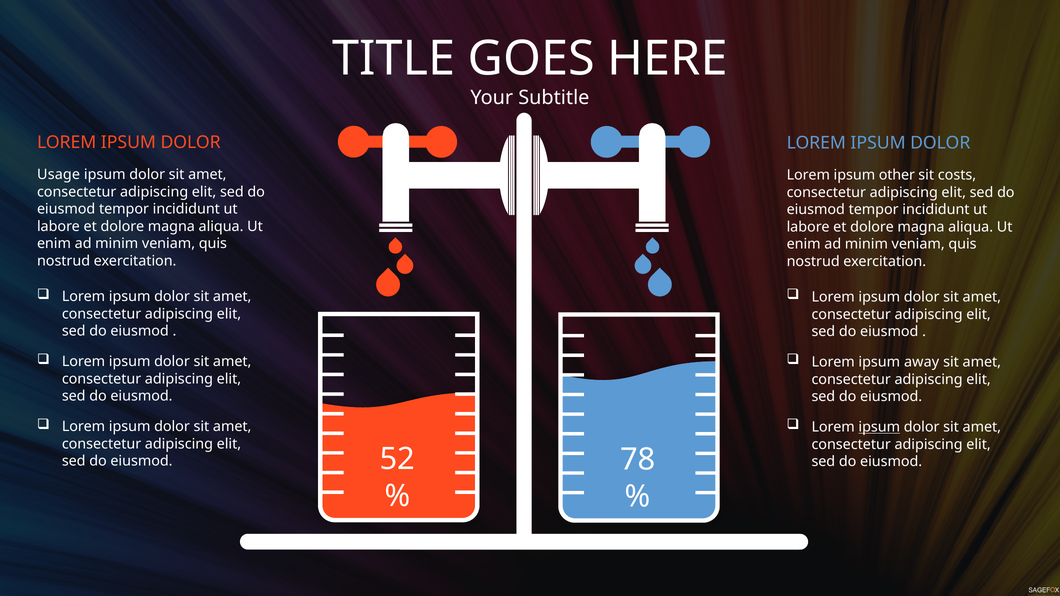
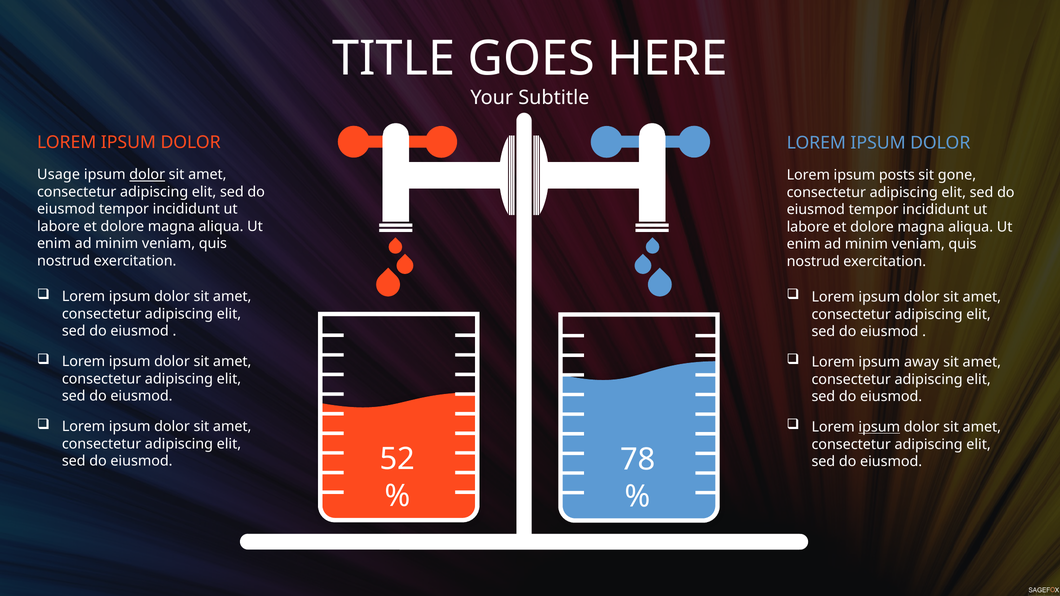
dolor at (147, 175) underline: none -> present
other: other -> posts
costs: costs -> gone
